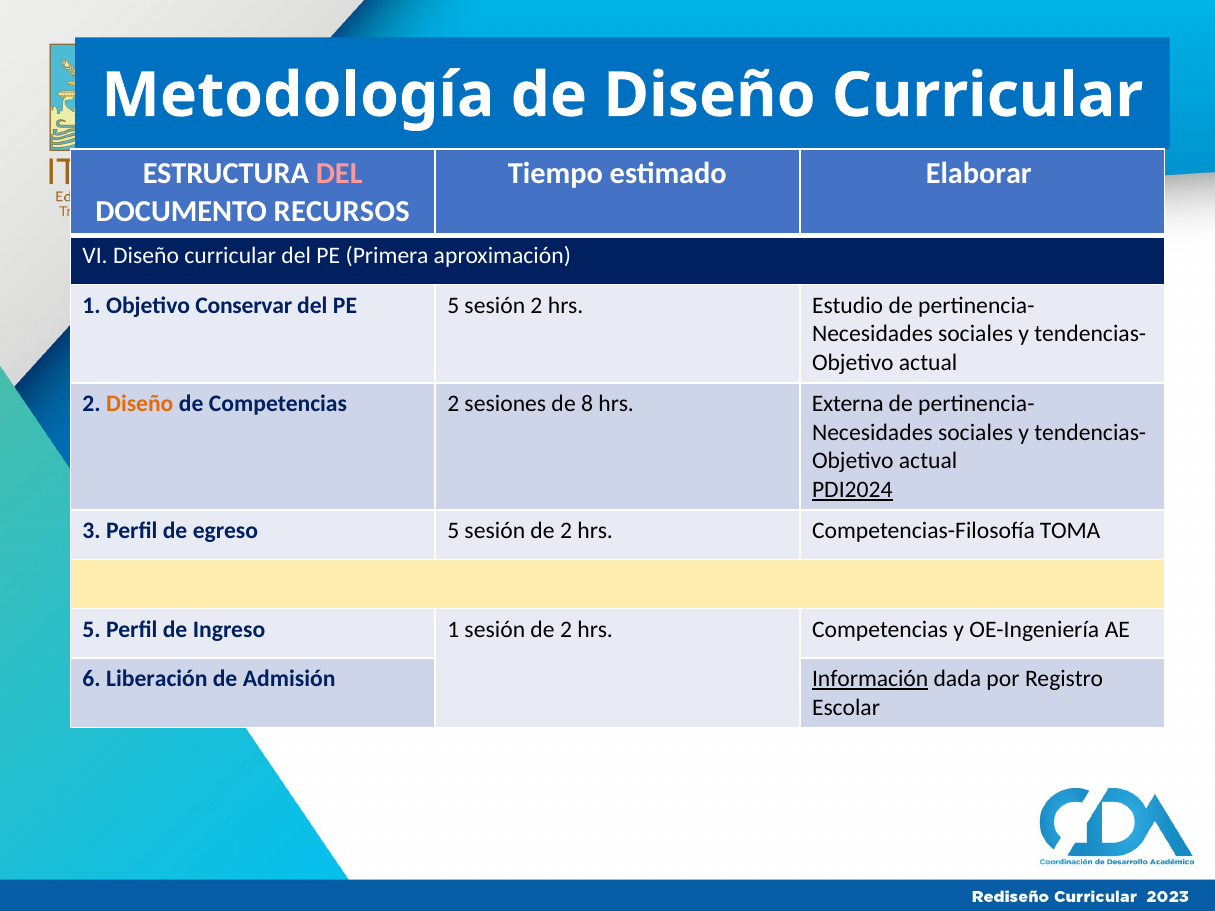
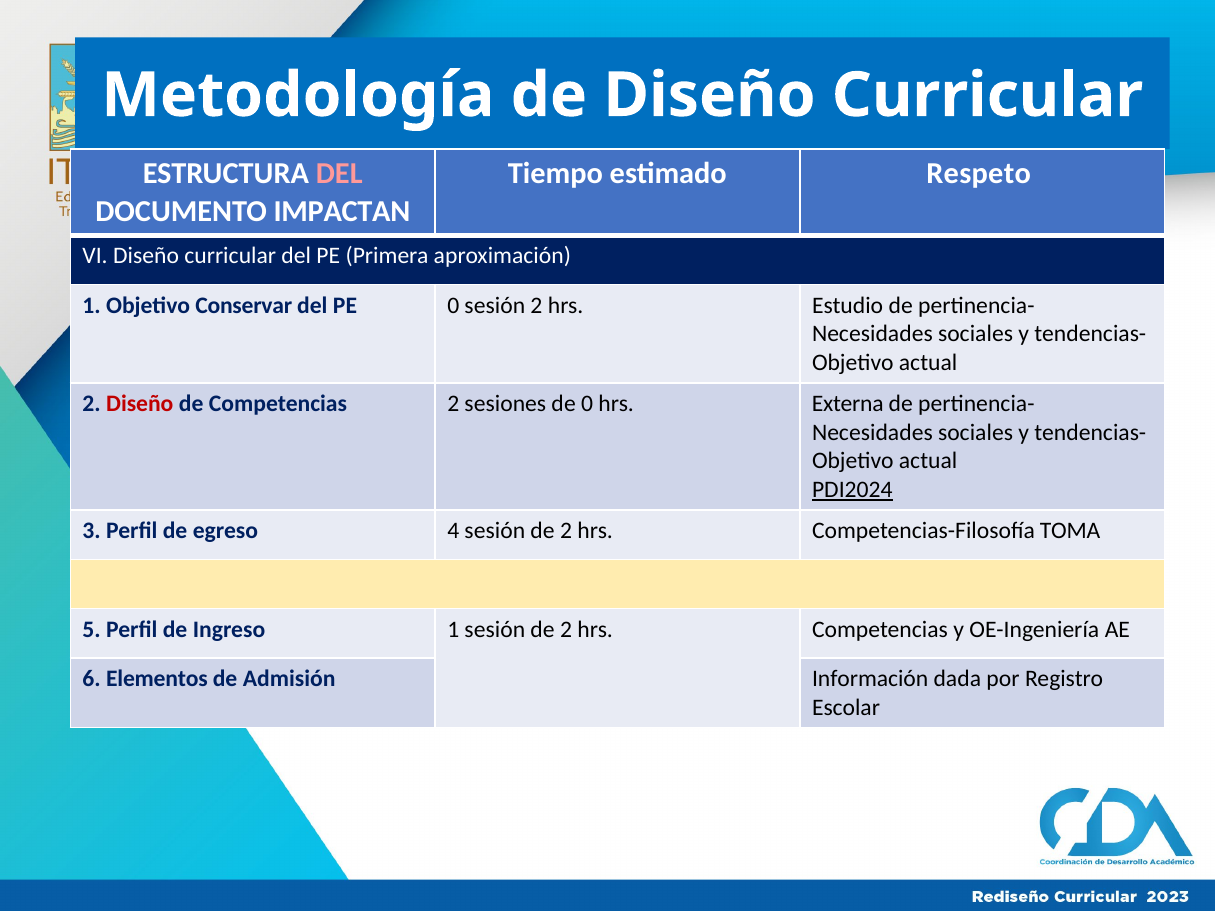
Elaborar: Elaborar -> Respeto
RECURSOS: RECURSOS -> IMPACTAN
PE 5: 5 -> 0
Diseño at (140, 404) colour: orange -> red
de 8: 8 -> 0
egreso 5: 5 -> 4
Liberación: Liberación -> Elementos
Información underline: present -> none
